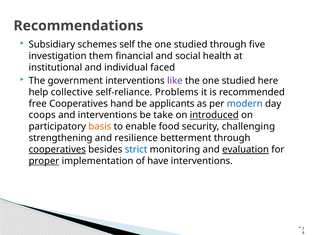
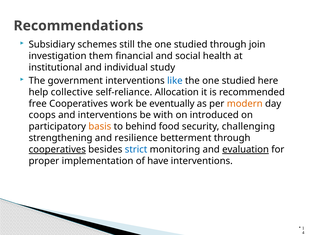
self: self -> still
five: five -> join
faced: faced -> study
like colour: purple -> blue
Problems: Problems -> Allocation
hand: hand -> work
applicants: applicants -> eventually
modern colour: blue -> orange
take: take -> with
introduced underline: present -> none
enable: enable -> behind
proper underline: present -> none
